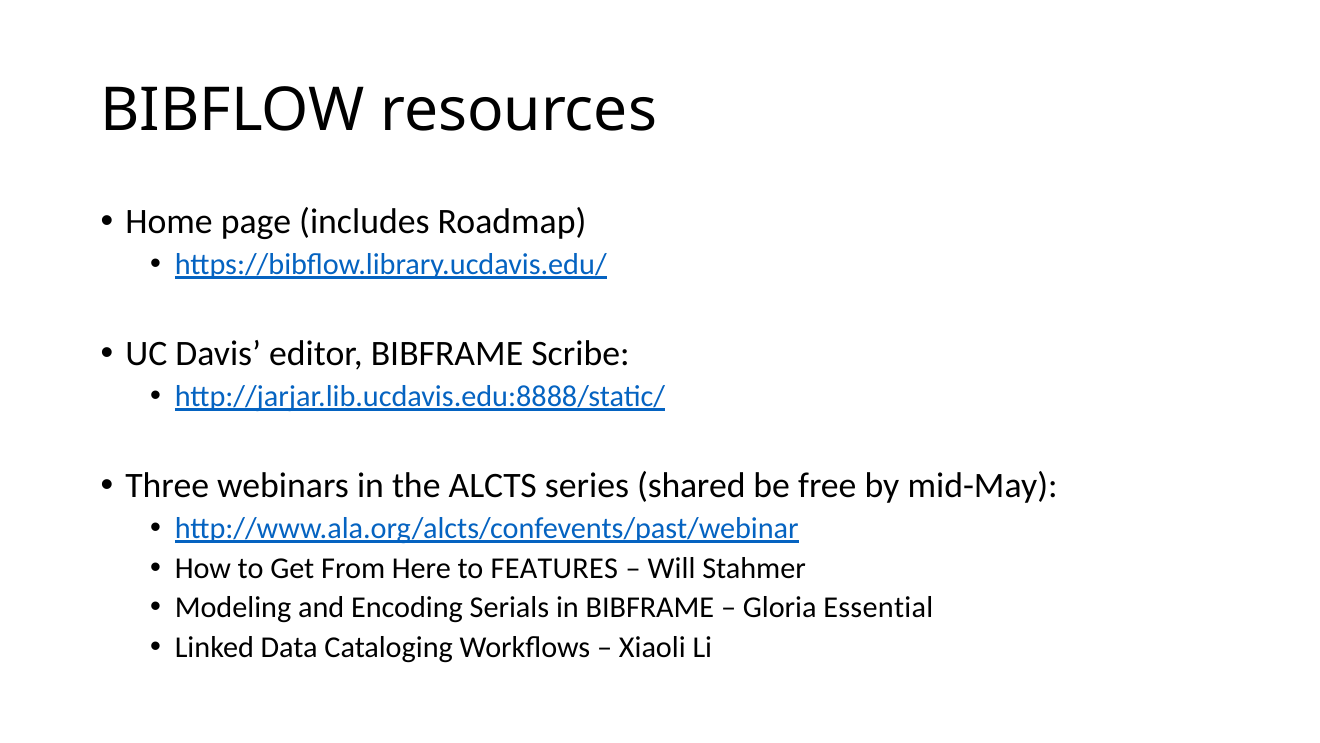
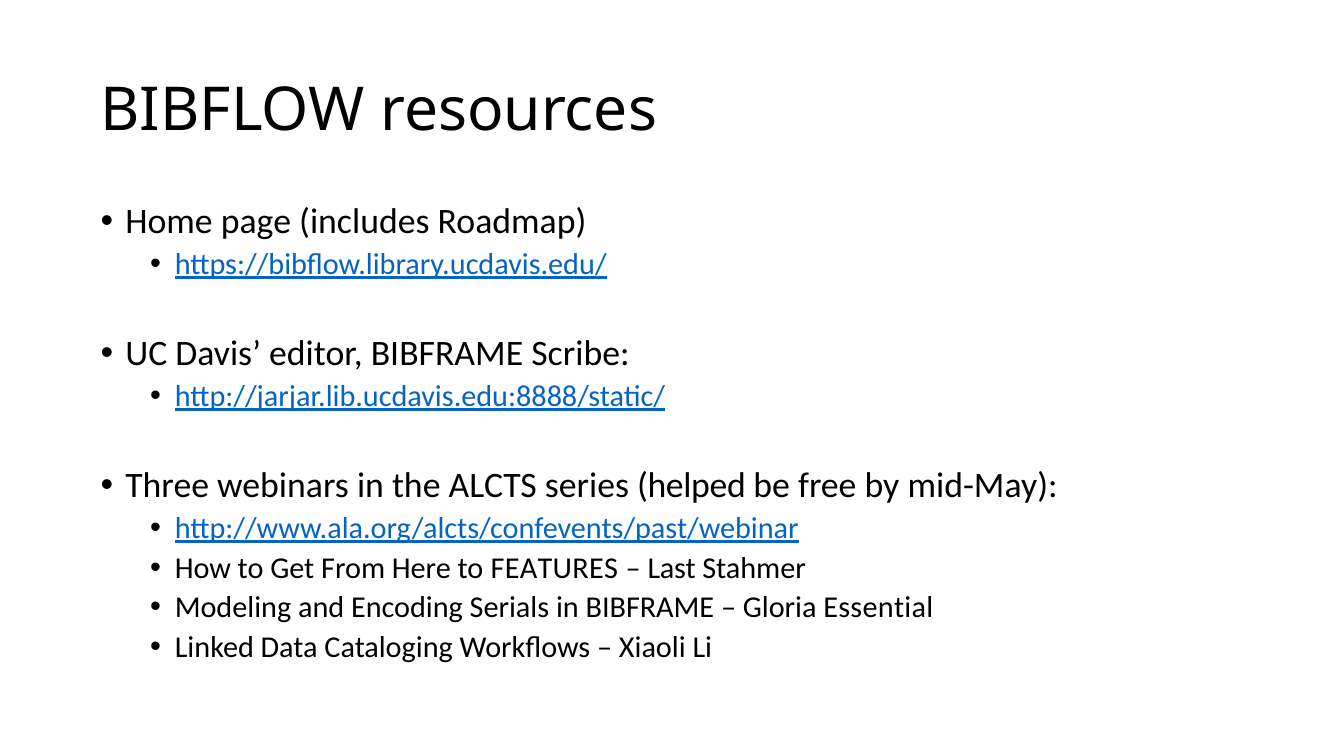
shared: shared -> helped
Will: Will -> Last
